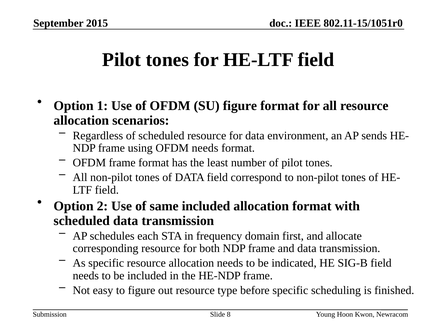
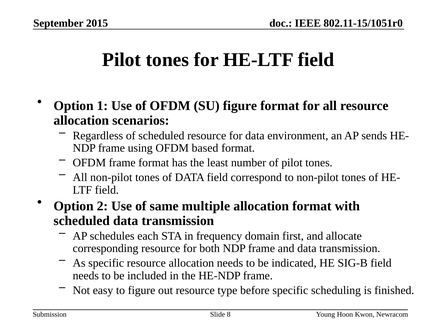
OFDM needs: needs -> based
same included: included -> multiple
